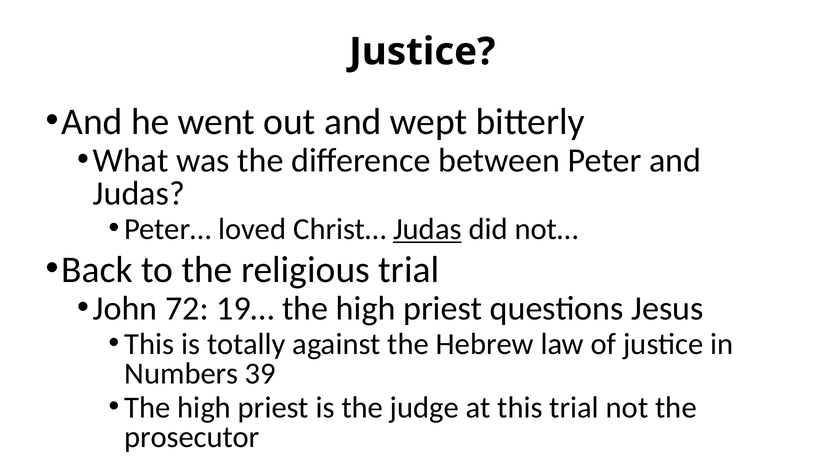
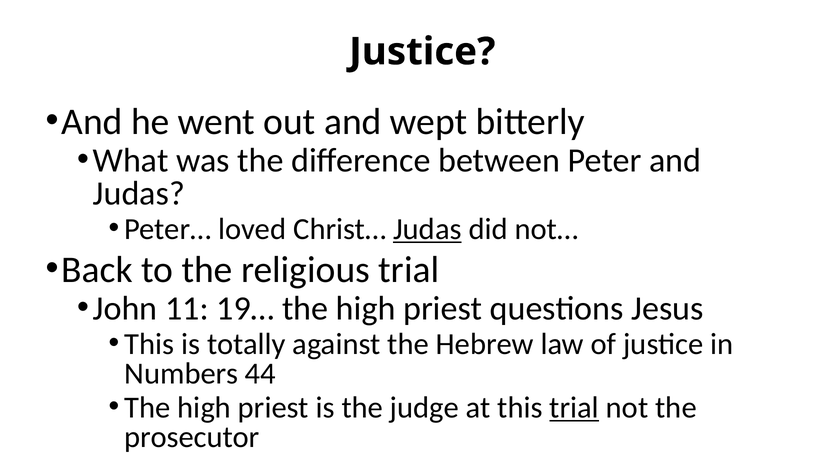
72: 72 -> 11
39: 39 -> 44
trial at (574, 407) underline: none -> present
